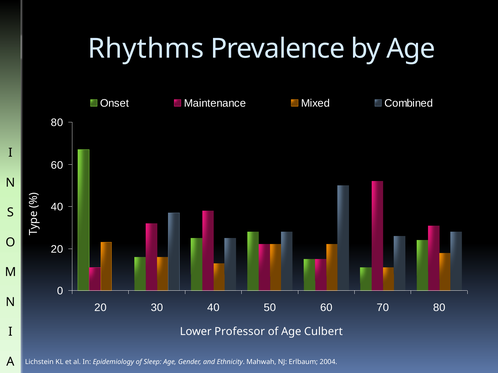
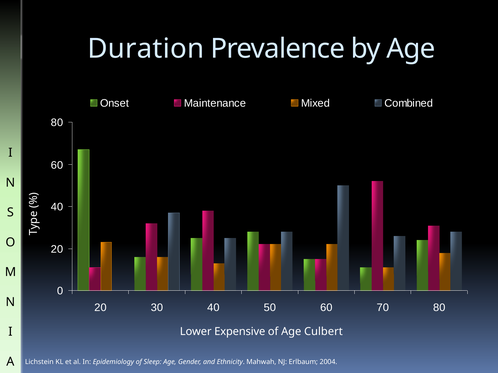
Rhythms: Rhythms -> Duration
Professor: Professor -> Expensive
